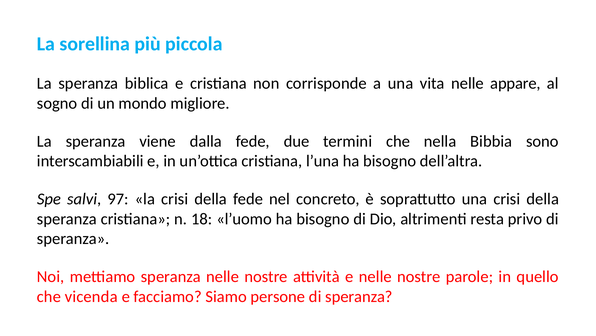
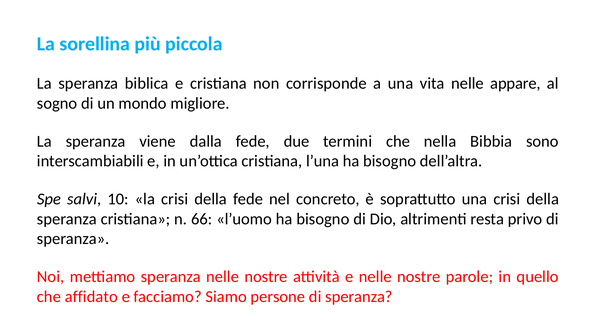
97: 97 -> 10
18: 18 -> 66
vicenda: vicenda -> affidato
